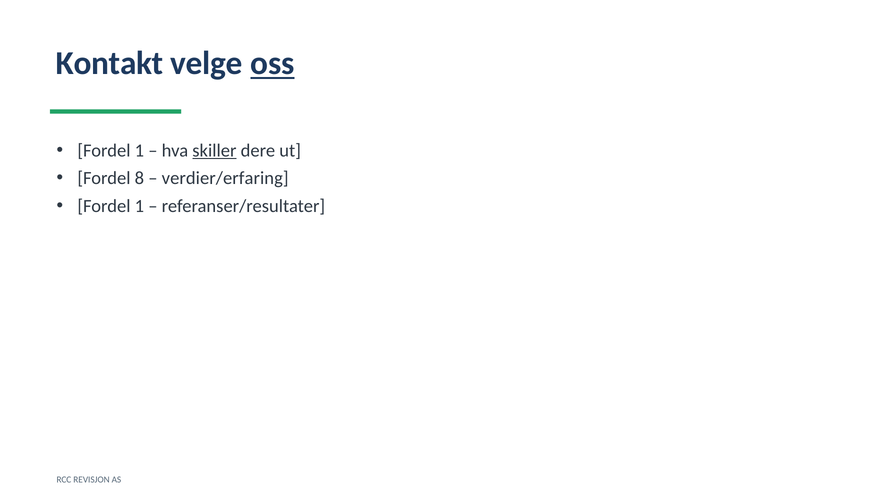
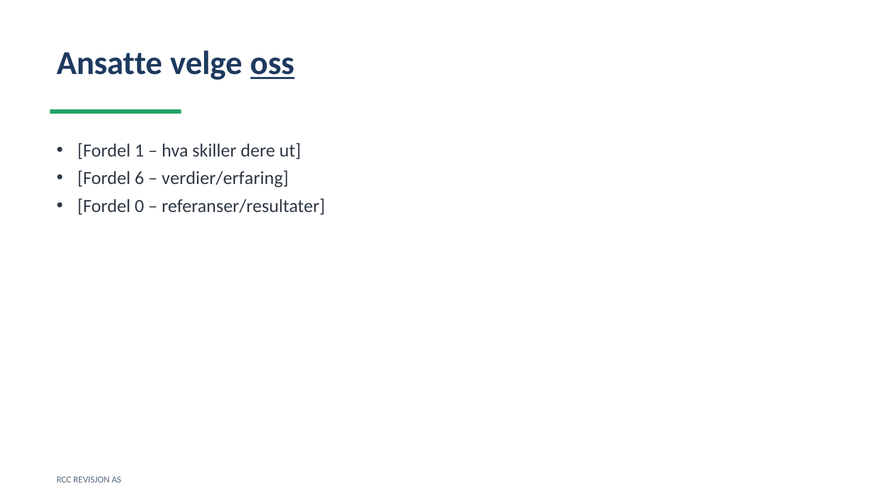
Kontakt: Kontakt -> Ansatte
skiller underline: present -> none
8: 8 -> 6
1 at (139, 206): 1 -> 0
